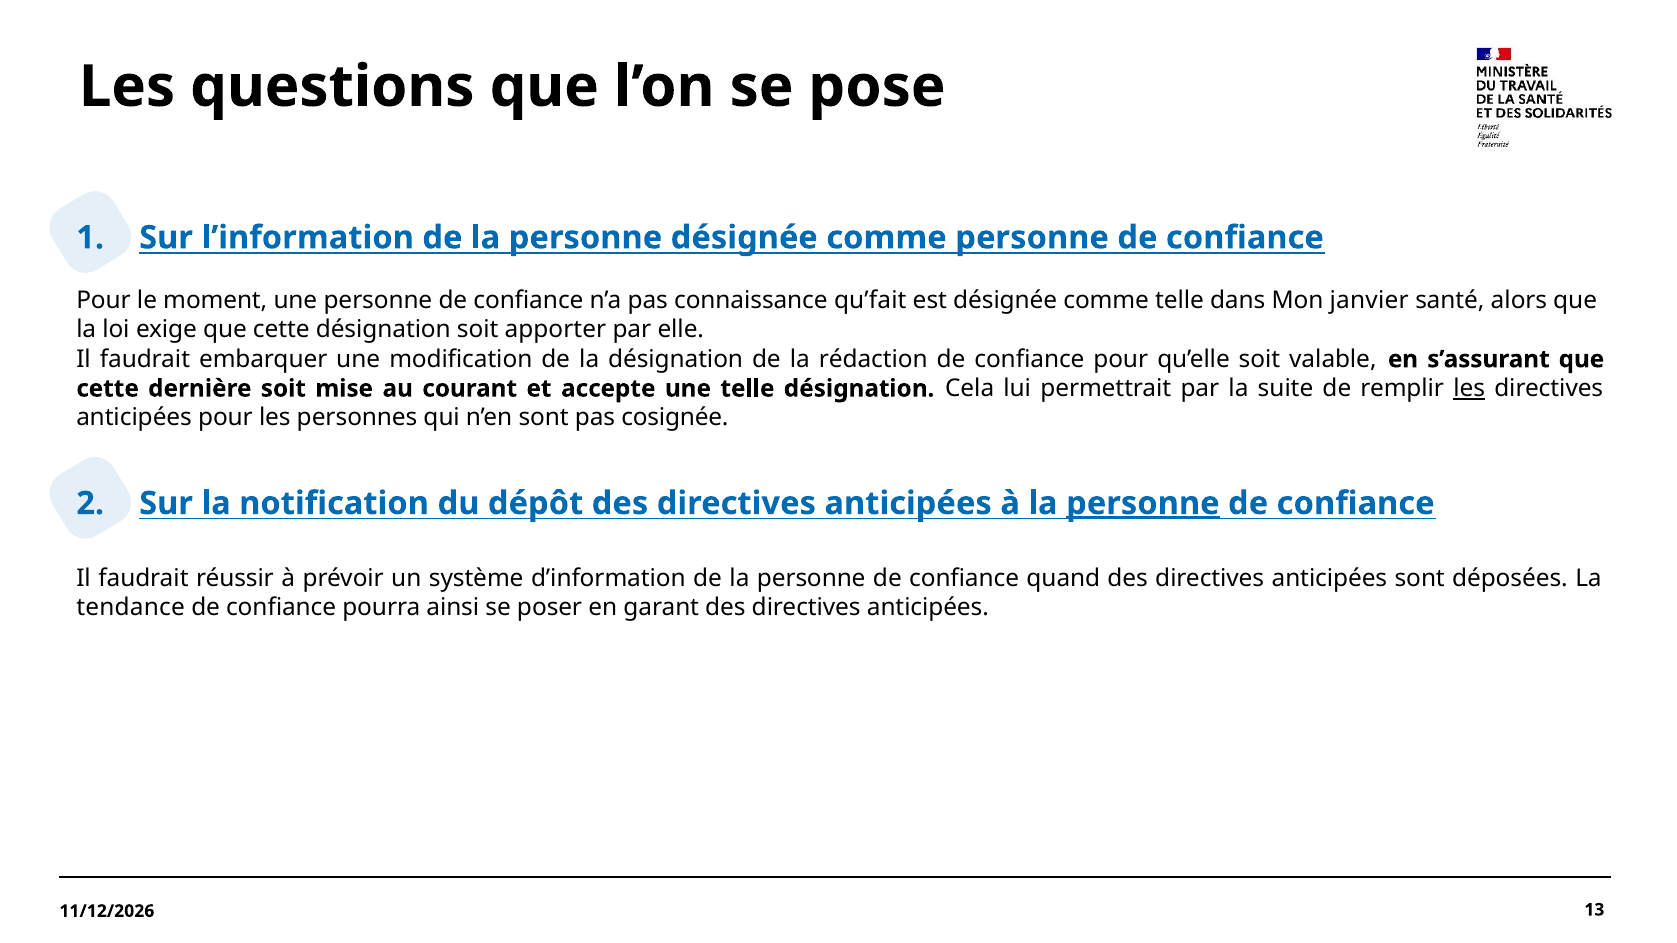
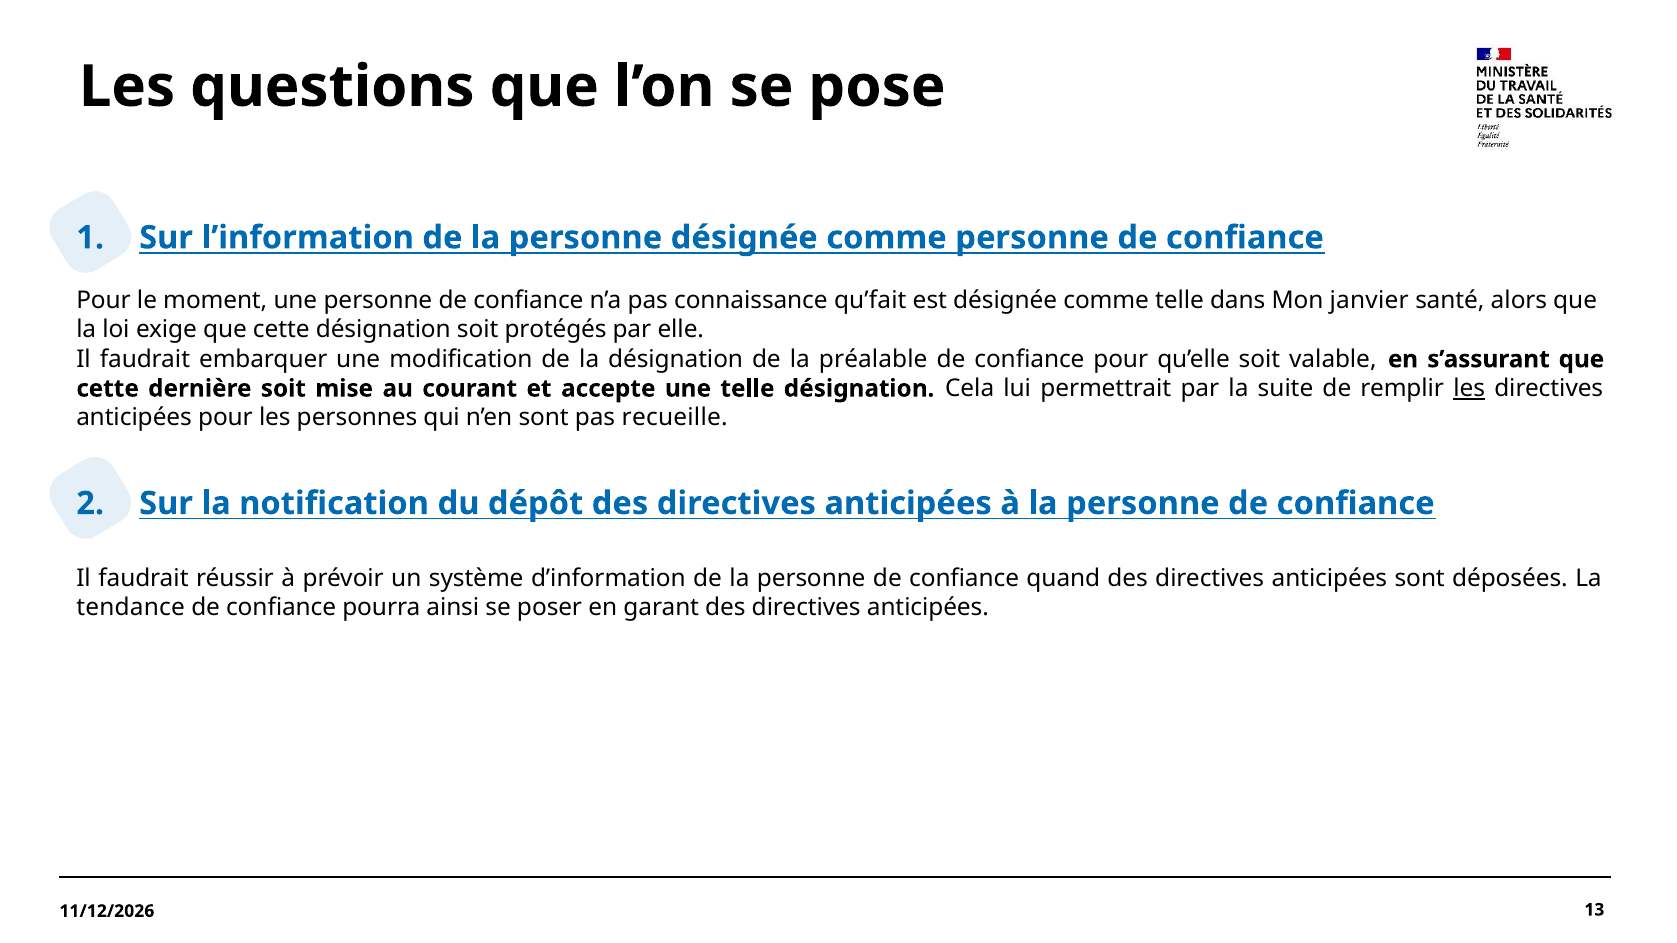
apporter: apporter -> protégés
rédaction: rédaction -> préalable
cosignée: cosignée -> recueille
personne at (1143, 504) underline: present -> none
